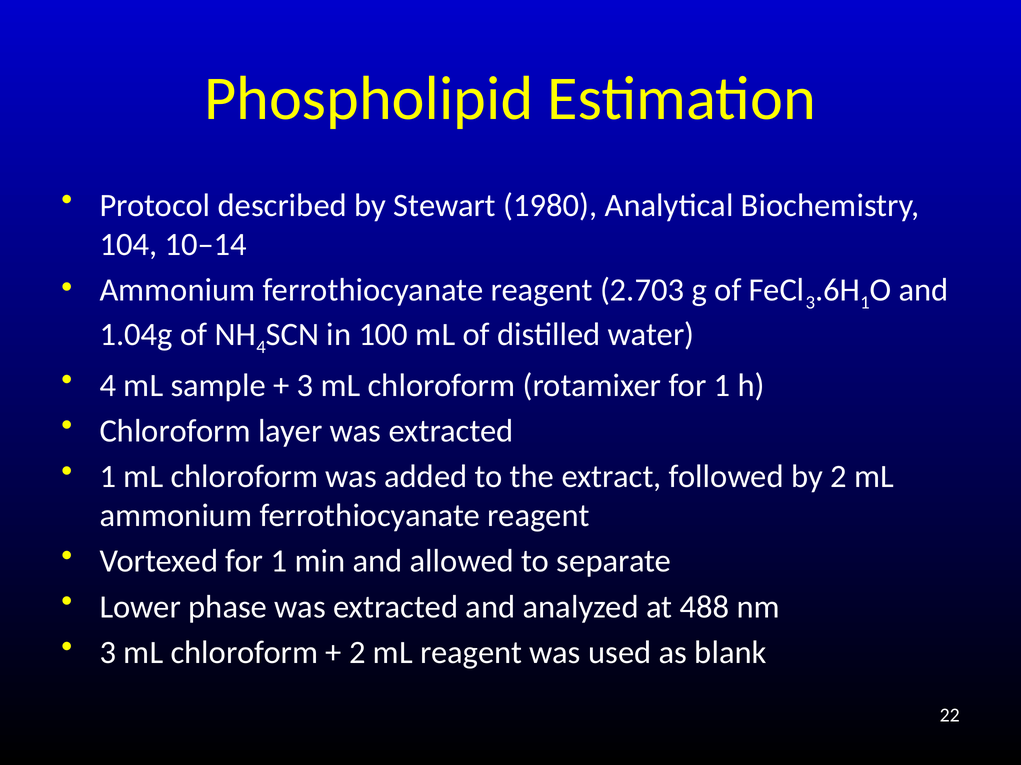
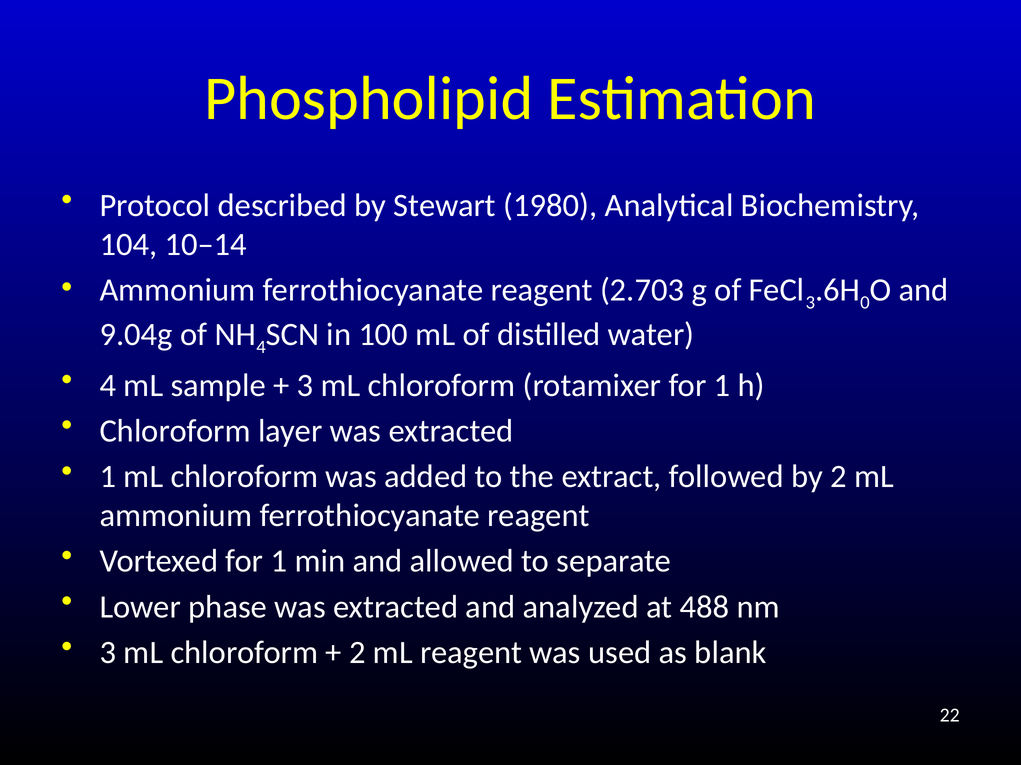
1 at (865, 303): 1 -> 0
1.04g: 1.04g -> 9.04g
